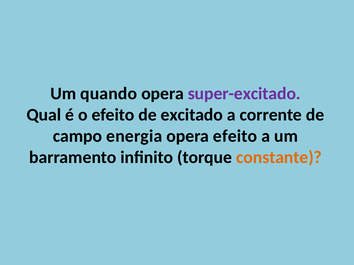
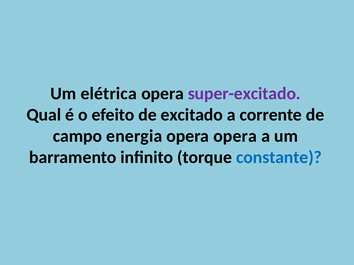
quando: quando -> elétrica
opera efeito: efeito -> opera
constante colour: orange -> blue
